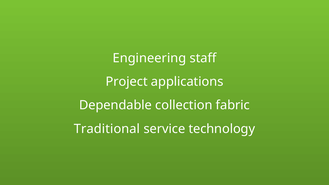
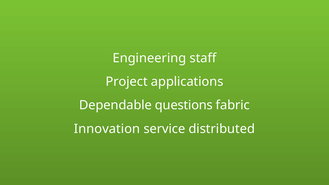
collection: collection -> questions
Traditional: Traditional -> Innovation
technology: technology -> distributed
